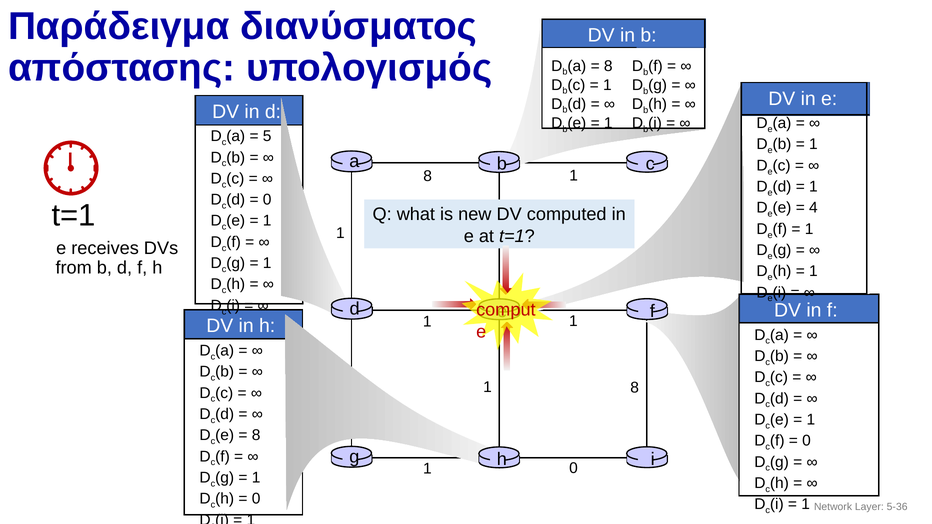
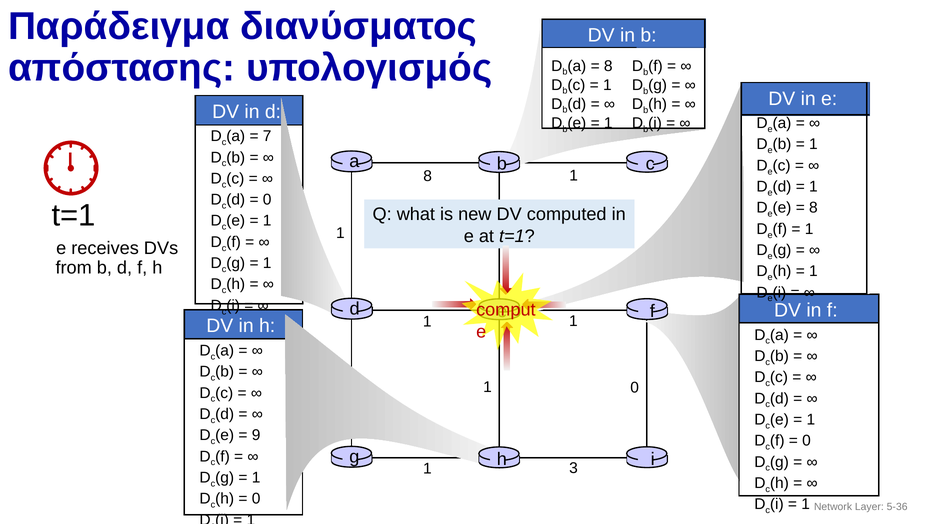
5: 5 -> 7
4 at (813, 208): 4 -> 8
8 at (635, 388): 8 -> 0
8 at (256, 435): 8 -> 9
0 at (574, 468): 0 -> 3
